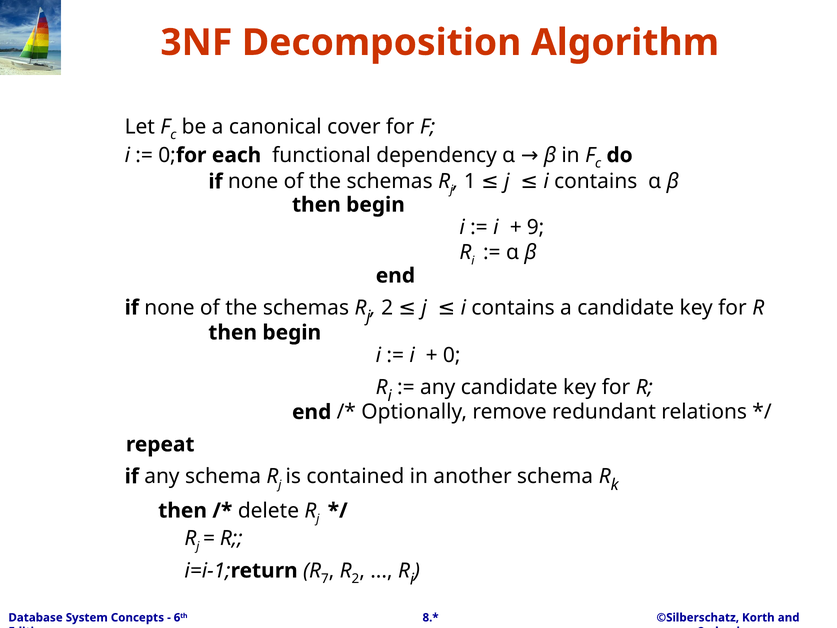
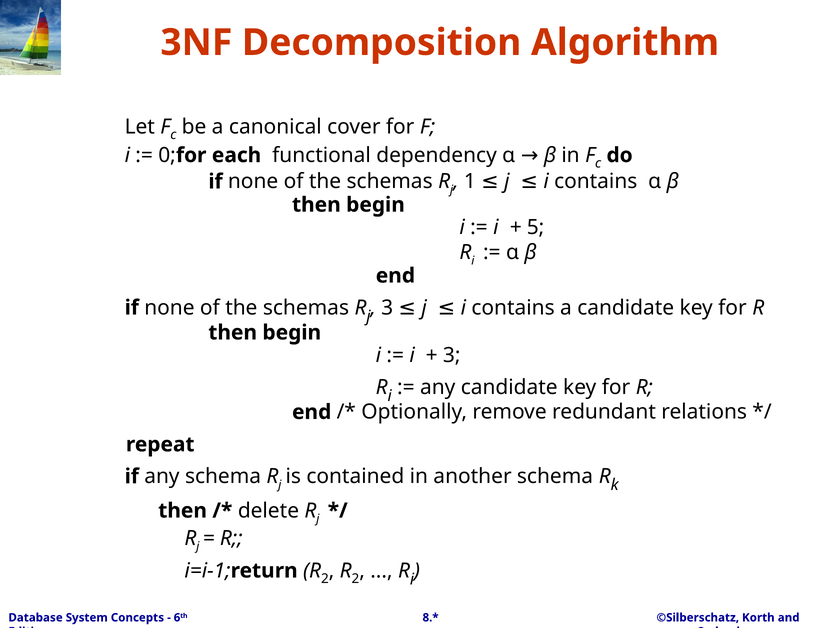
9: 9 -> 5
2 at (387, 307): 2 -> 3
0 at (452, 355): 0 -> 3
7 at (325, 579): 7 -> 2
